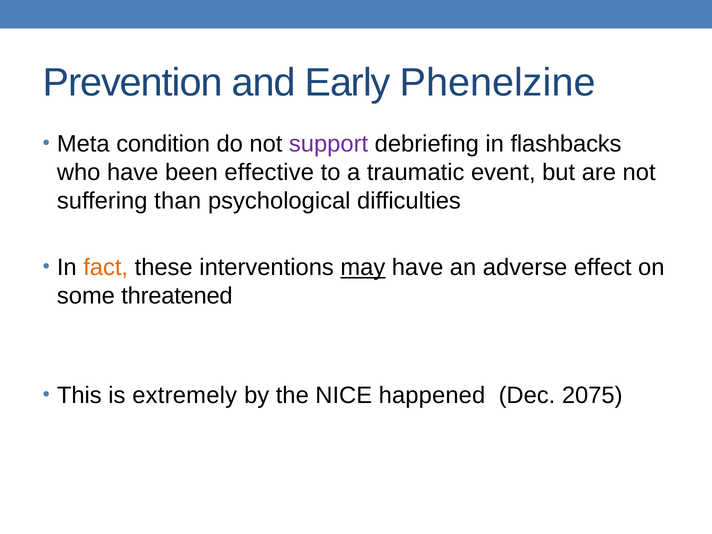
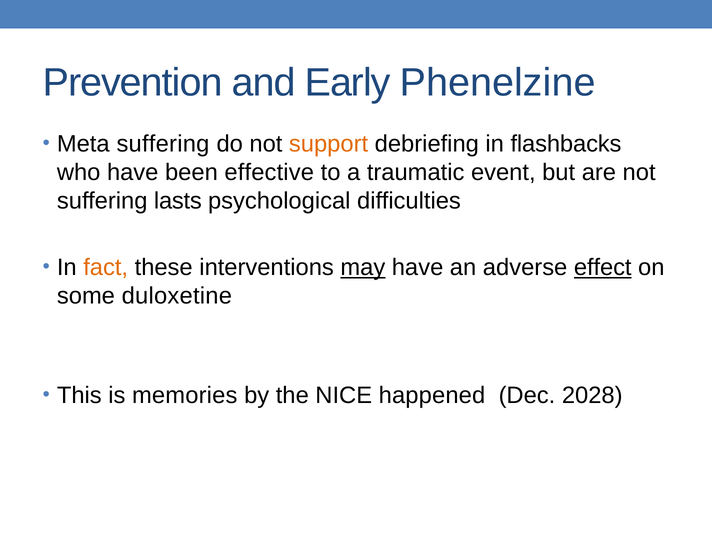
Meta condition: condition -> suffering
support colour: purple -> orange
than: than -> lasts
effect underline: none -> present
threatened: threatened -> duloxetine
extremely: extremely -> memories
2075: 2075 -> 2028
